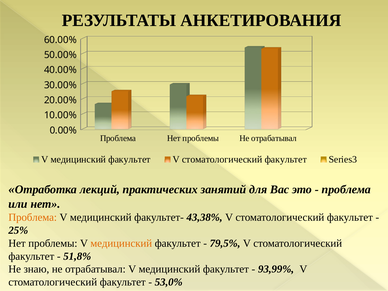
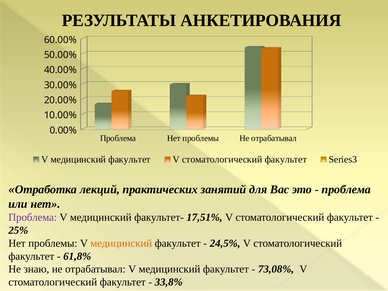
Проблема at (33, 217) colour: orange -> purple
43,38%: 43,38% -> 17,51%
79,5%: 79,5% -> 24,5%
51,8%: 51,8% -> 61,8%
93,99%: 93,99% -> 73,08%
53,0%: 53,0% -> 33,8%
